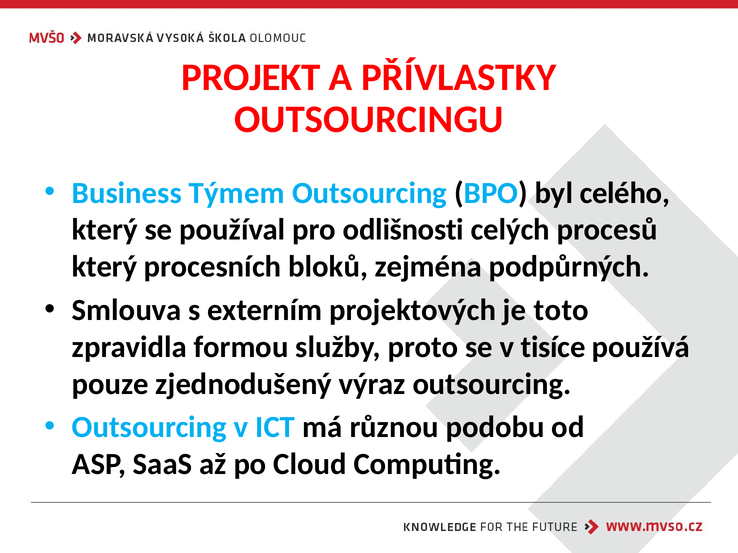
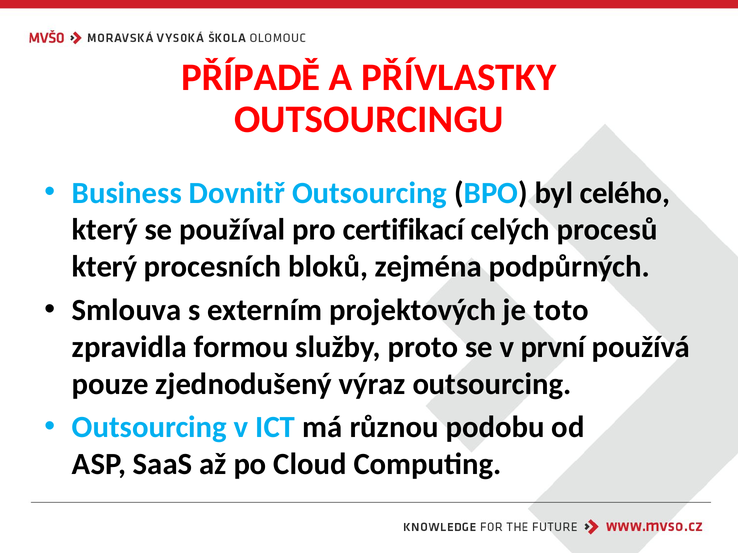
PROJEKT: PROJEKT -> PŘÍPADĚ
Týmem: Týmem -> Dovnitř
odlišnosti: odlišnosti -> certifikací
tisíce: tisíce -> první
